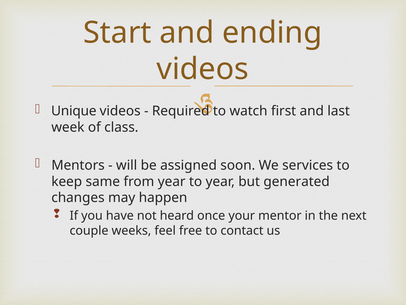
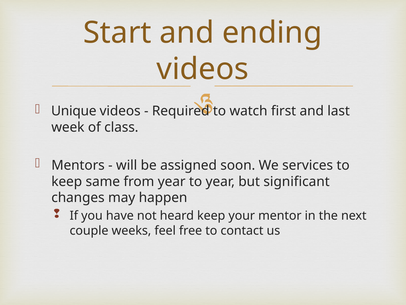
generated: generated -> significant
heard once: once -> keep
